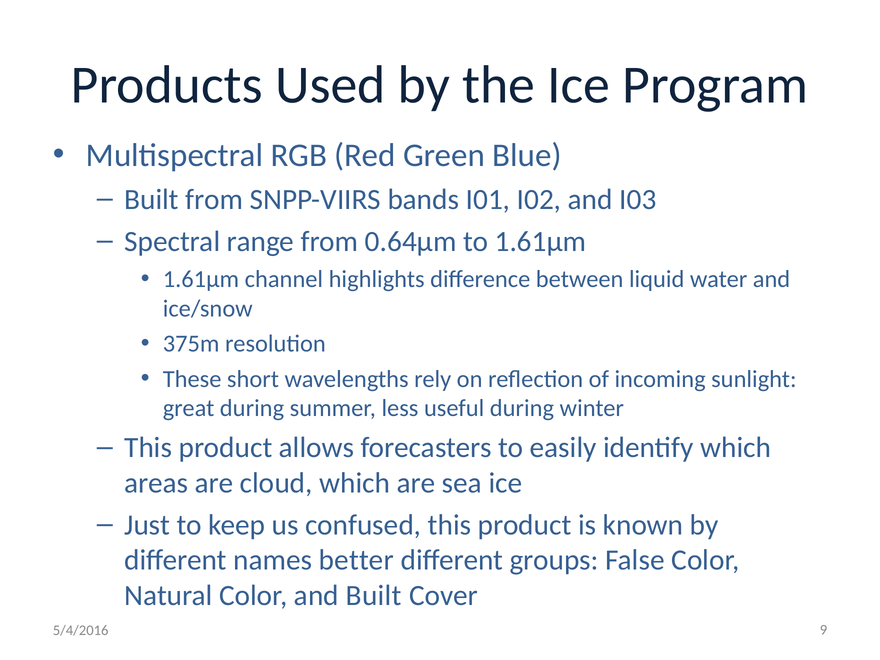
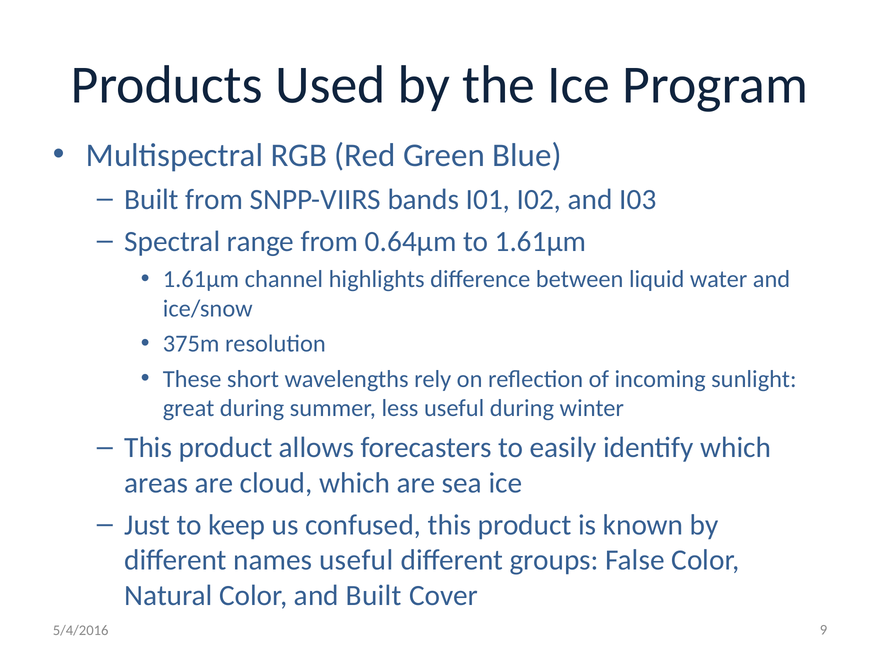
names better: better -> useful
